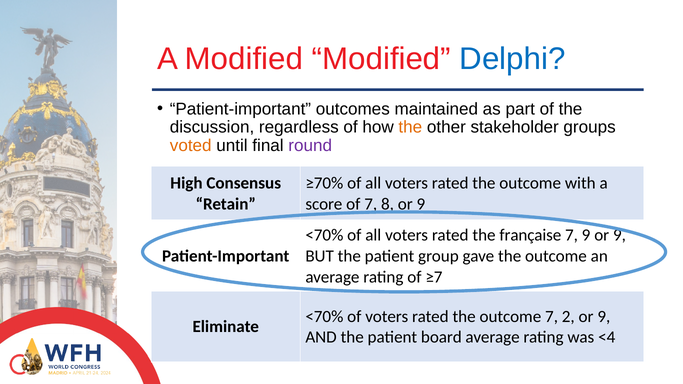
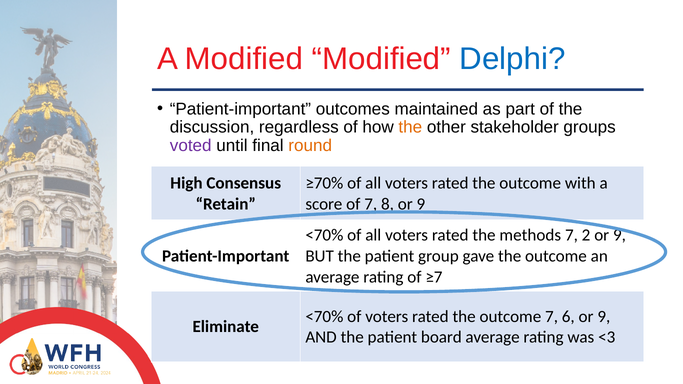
voted colour: orange -> purple
round colour: purple -> orange
française: française -> methods
7 9: 9 -> 2
2: 2 -> 6
<4: <4 -> <3
